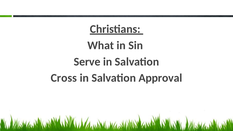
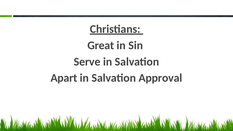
What: What -> Great
Cross: Cross -> Apart
